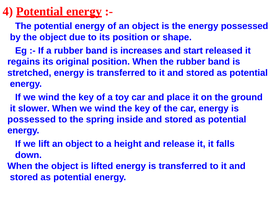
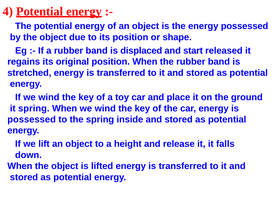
increases: increases -> displaced
it slower: slower -> spring
